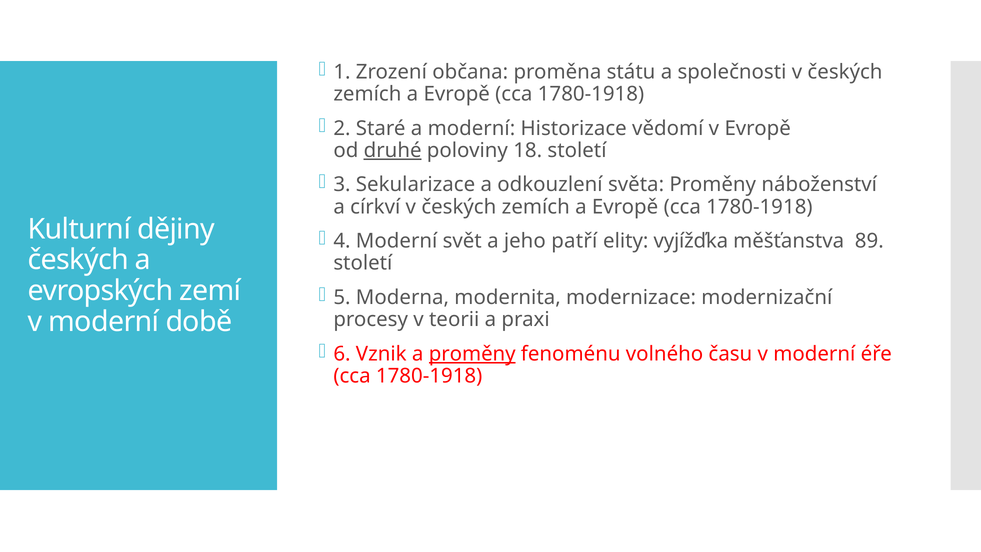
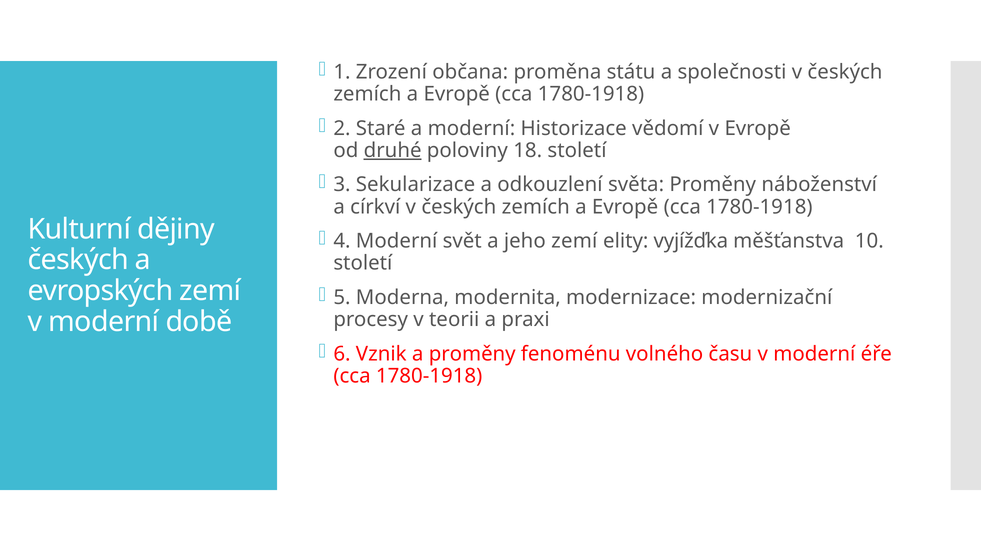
jeho patří: patří -> zemí
89: 89 -> 10
proměny at (472, 354) underline: present -> none
